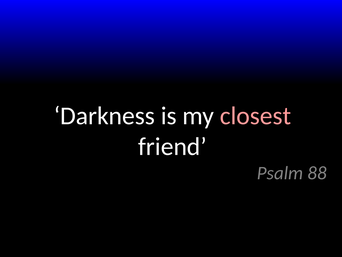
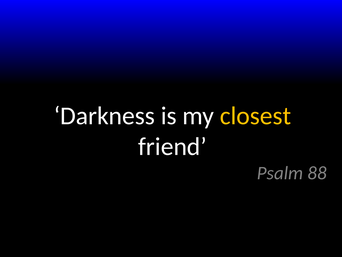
closest colour: pink -> yellow
